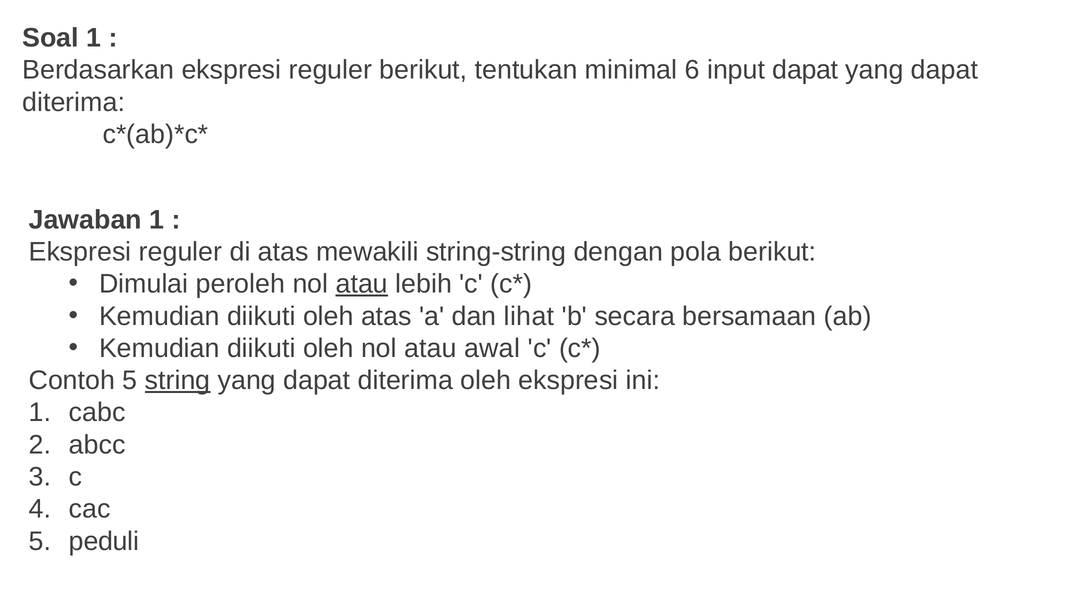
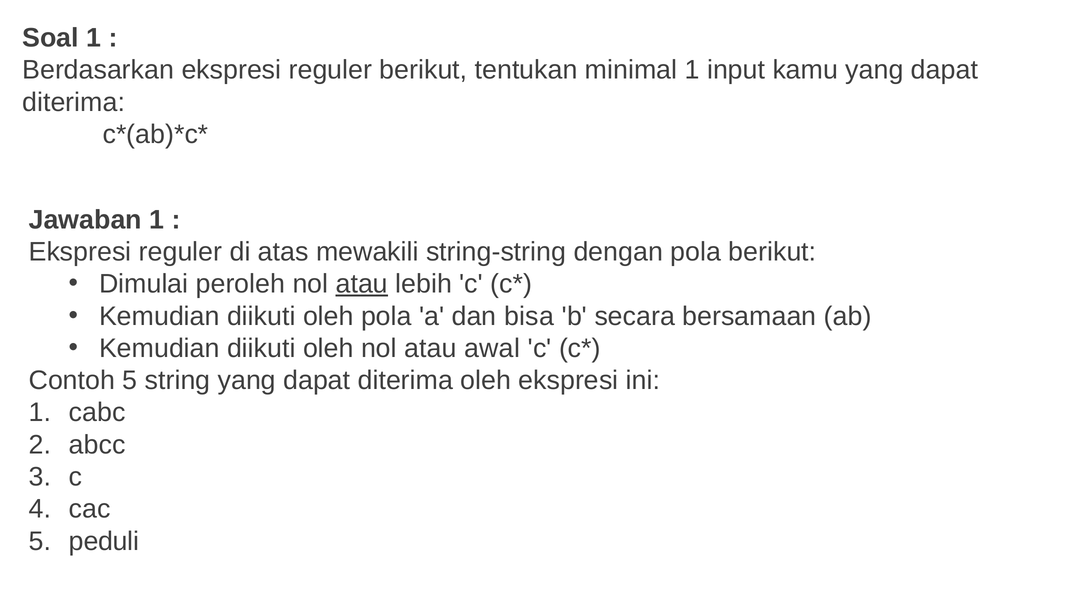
minimal 6: 6 -> 1
input dapat: dapat -> kamu
oleh atas: atas -> pola
lihat: lihat -> bisa
string underline: present -> none
